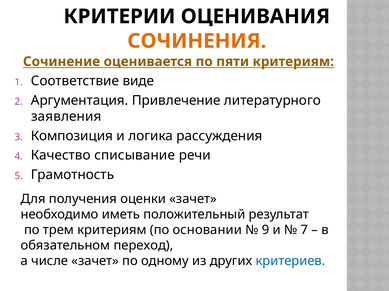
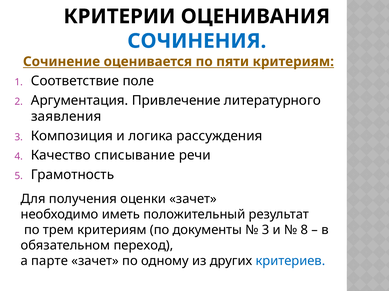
СОЧИНЕНИЯ colour: orange -> blue
виде: виде -> поле
основании: основании -> документы
9 at (266, 230): 9 -> 3
7: 7 -> 8
числе: числе -> парте
